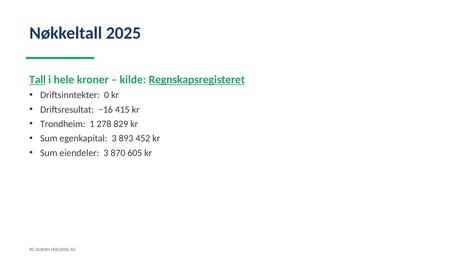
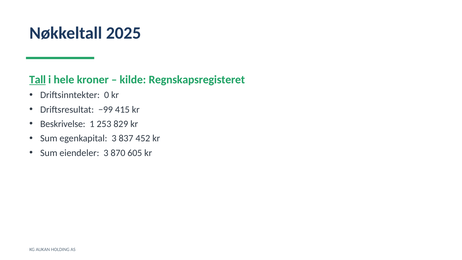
Regnskapsregisteret underline: present -> none
−16: −16 -> −99
Trondheim: Trondheim -> Beskrivelse
278: 278 -> 253
893: 893 -> 837
